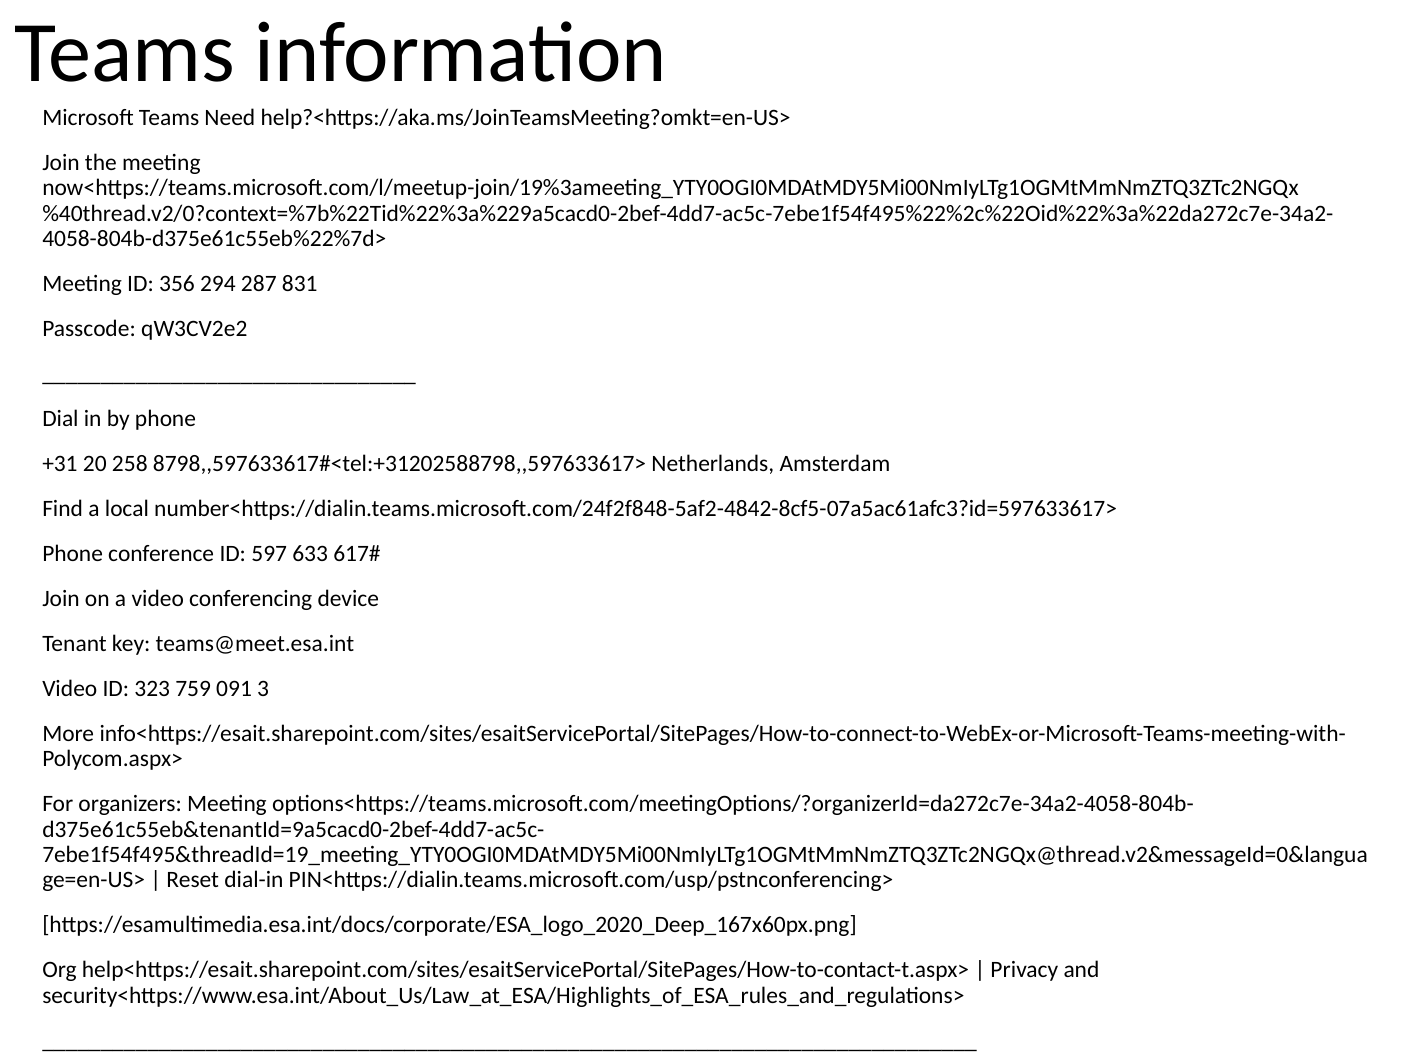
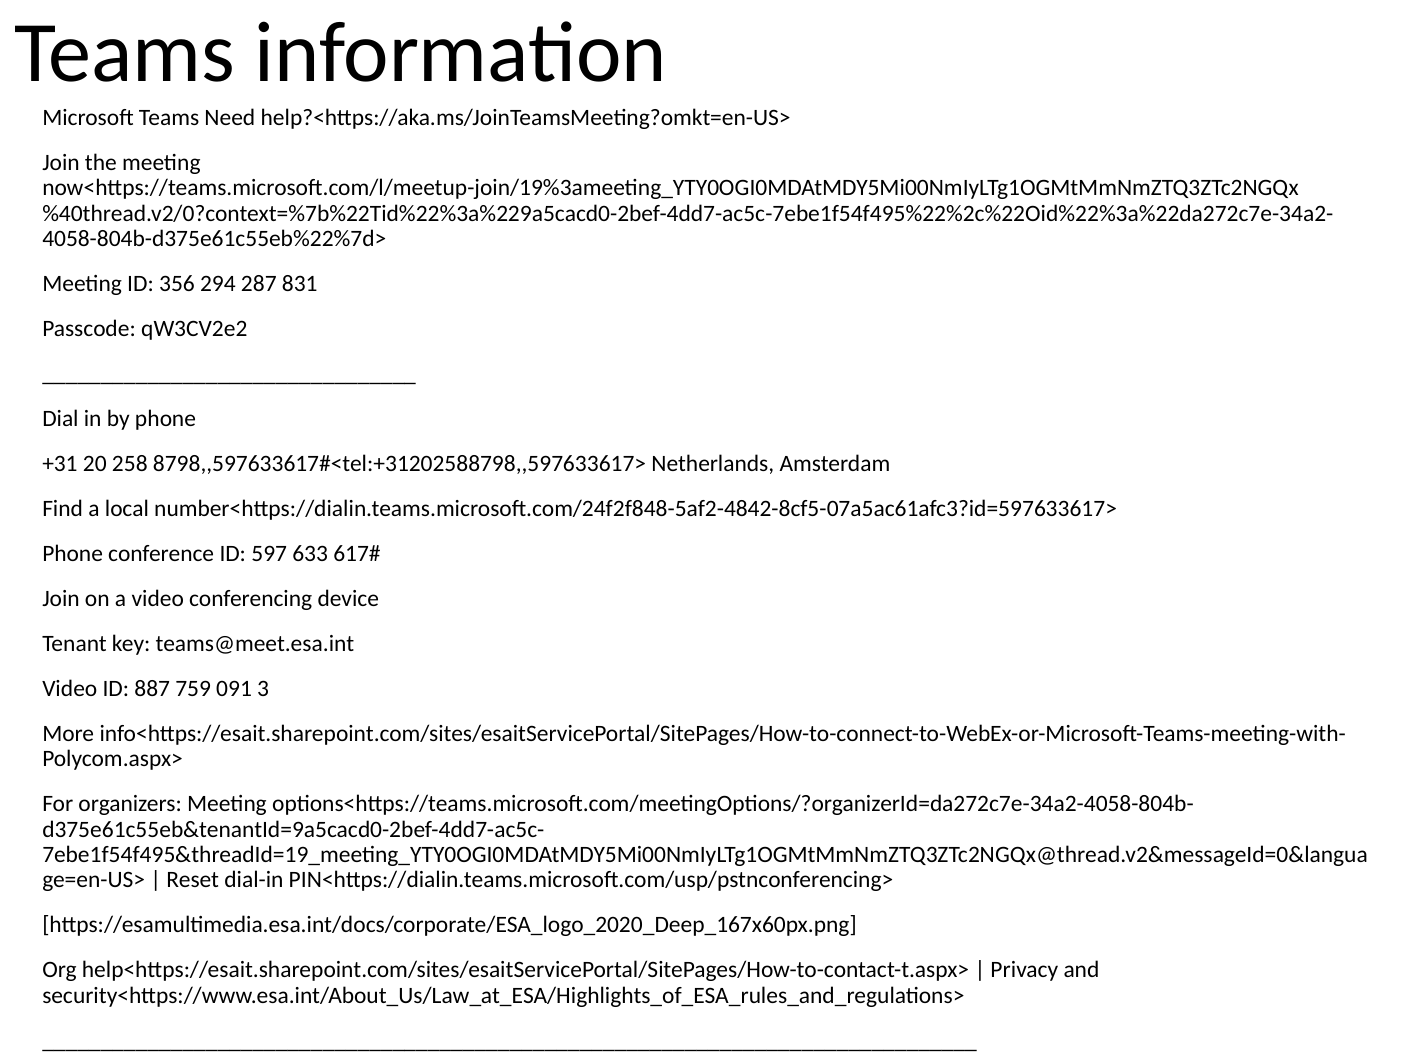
323: 323 -> 887
